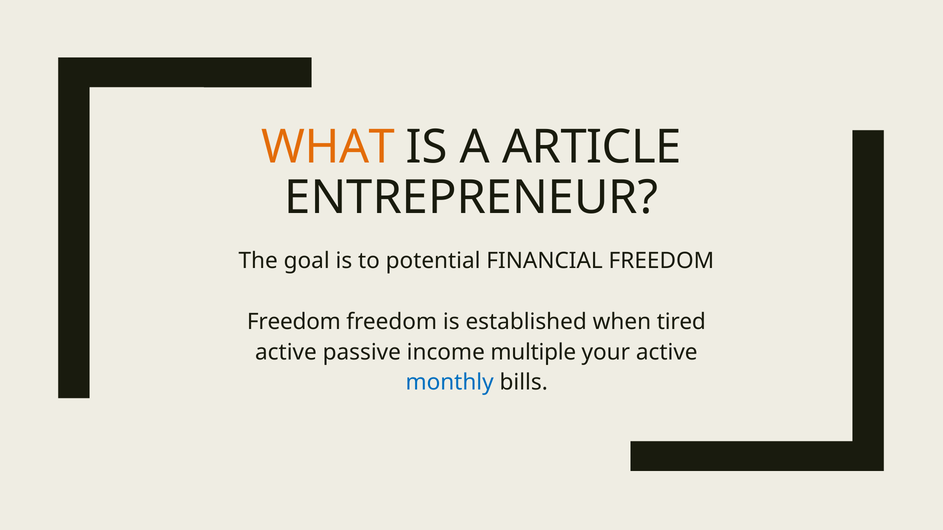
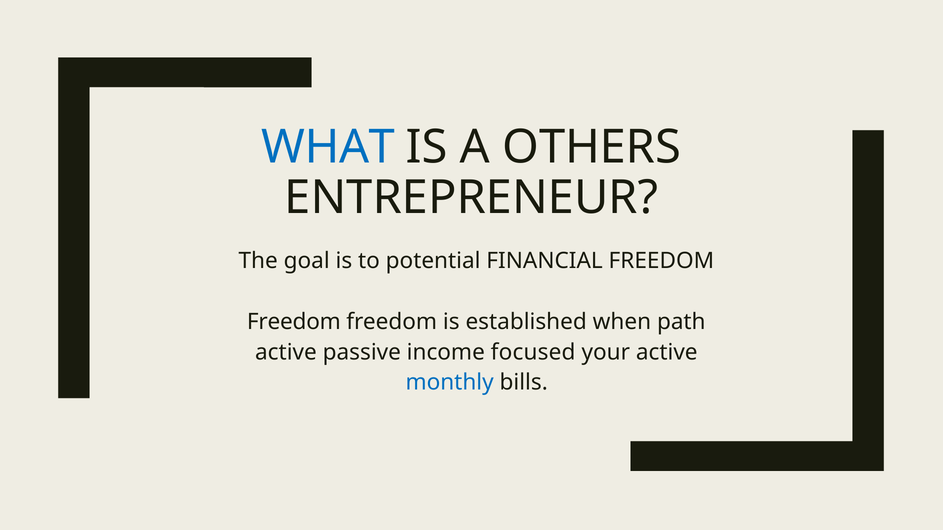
WHAT colour: orange -> blue
ARTICLE: ARTICLE -> OTHERS
tired: tired -> path
multiple: multiple -> focused
